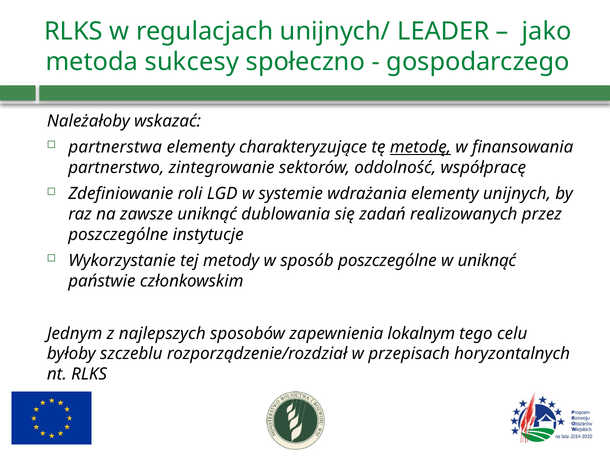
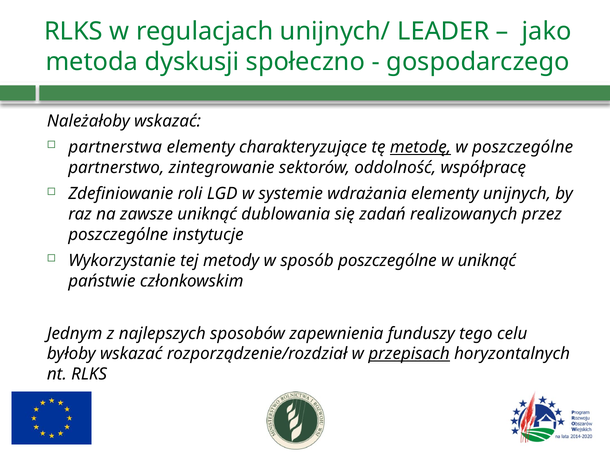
sukcesy: sukcesy -> dyskusji
w finansowania: finansowania -> poszczególne
lokalnym: lokalnym -> funduszy
byłoby szczeblu: szczeblu -> wskazać
przepisach underline: none -> present
